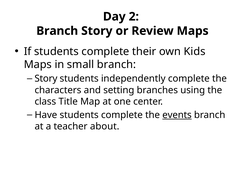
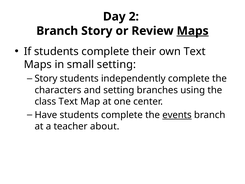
Maps at (193, 31) underline: none -> present
own Kids: Kids -> Text
small branch: branch -> setting
class Title: Title -> Text
